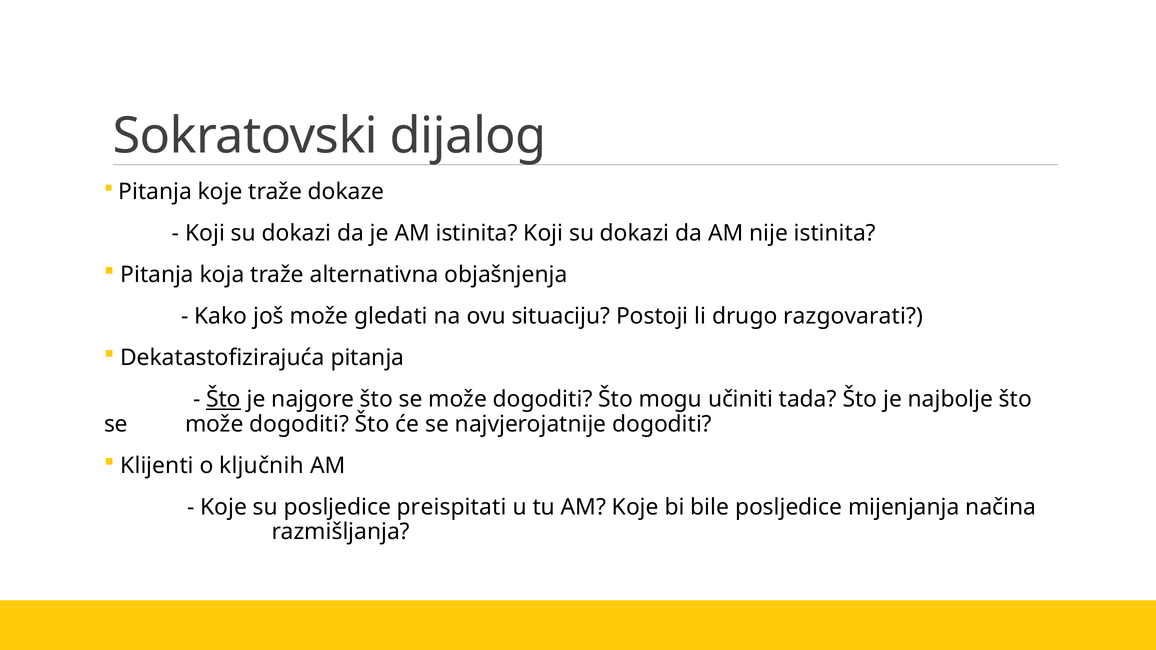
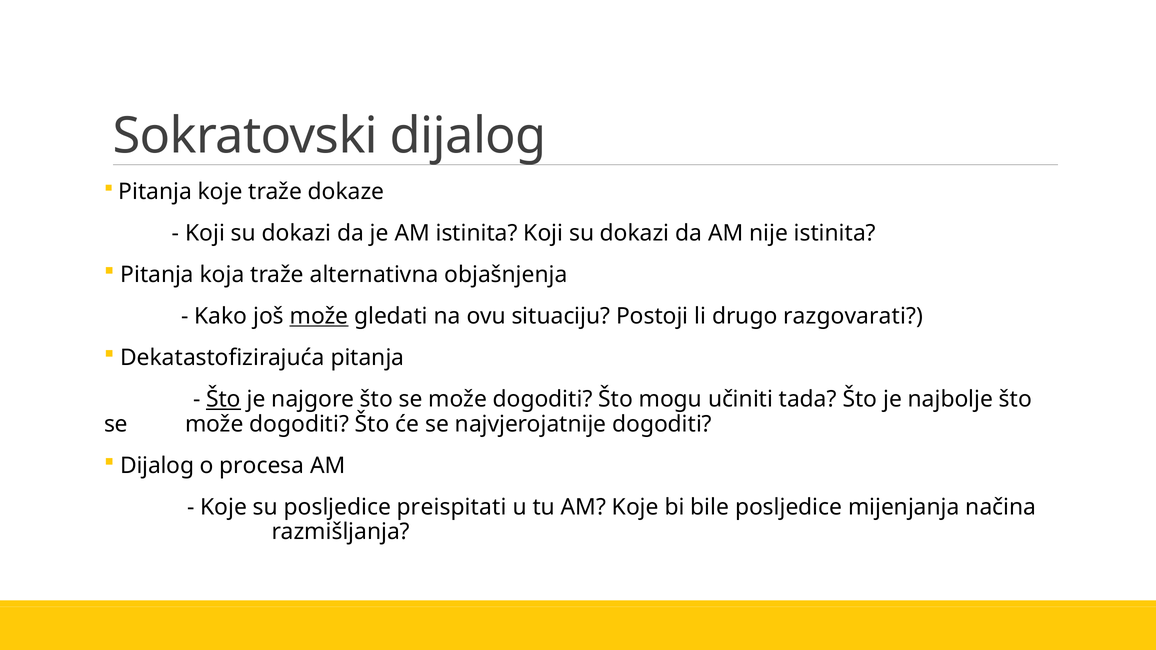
može at (319, 316) underline: none -> present
Klijenti at (157, 466): Klijenti -> Dijalog
ključnih: ključnih -> procesa
